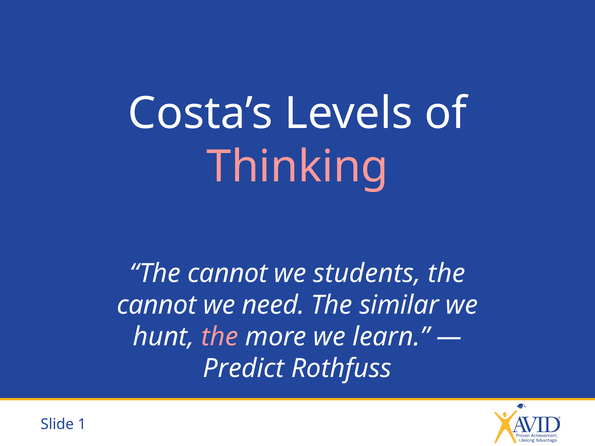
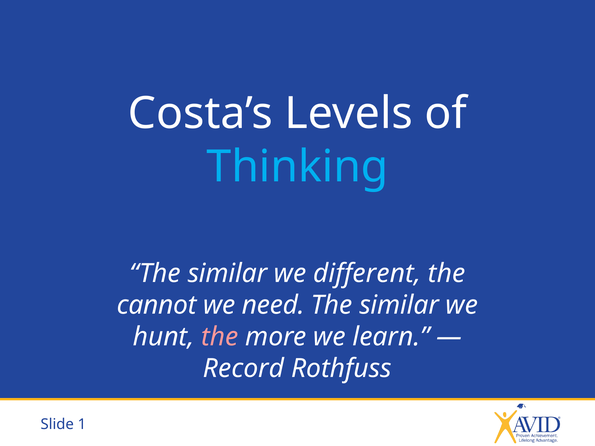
Thinking colour: pink -> light blue
cannot at (228, 274): cannot -> similar
students: students -> different
Predict: Predict -> Record
